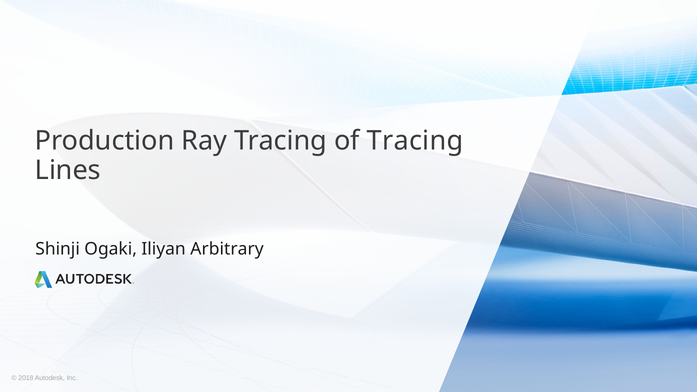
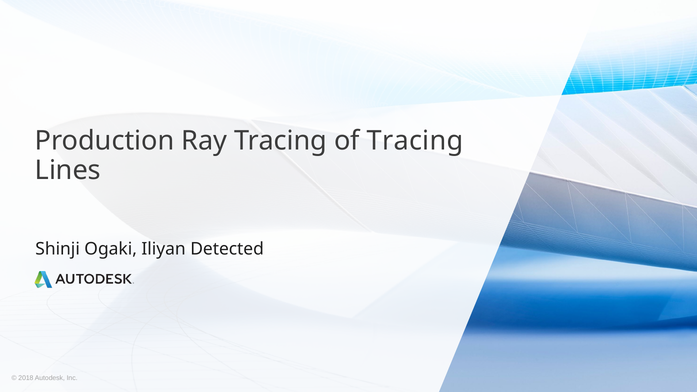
Arbitrary: Arbitrary -> Detected
